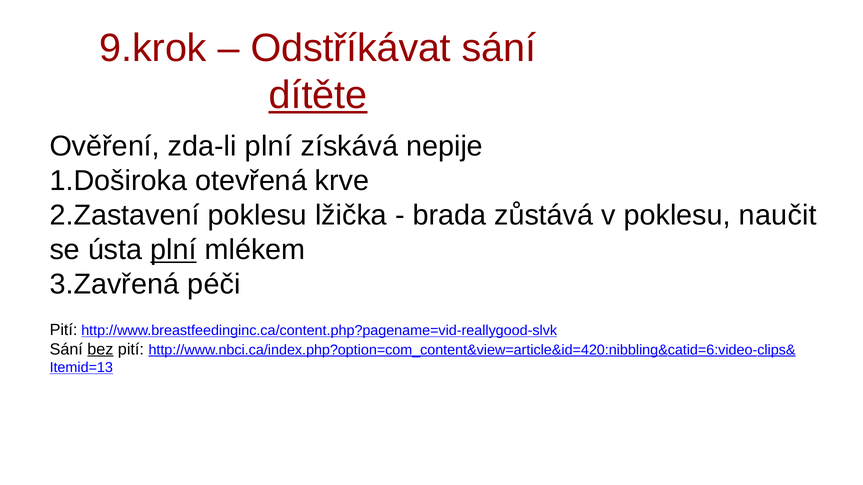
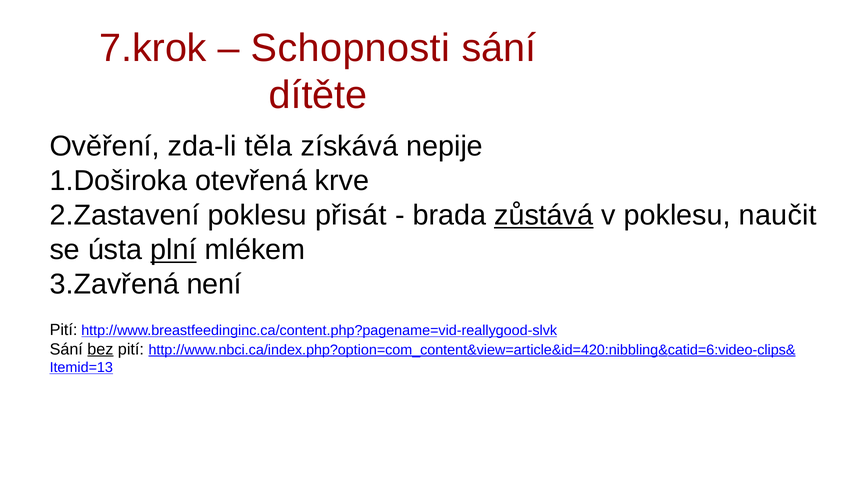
9.krok: 9.krok -> 7.krok
Odstříkávat: Odstříkávat -> Schopnosti
dítěte underline: present -> none
zda-li plní: plní -> těla
lžička: lžička -> přisát
zůstává underline: none -> present
péči: péči -> není
